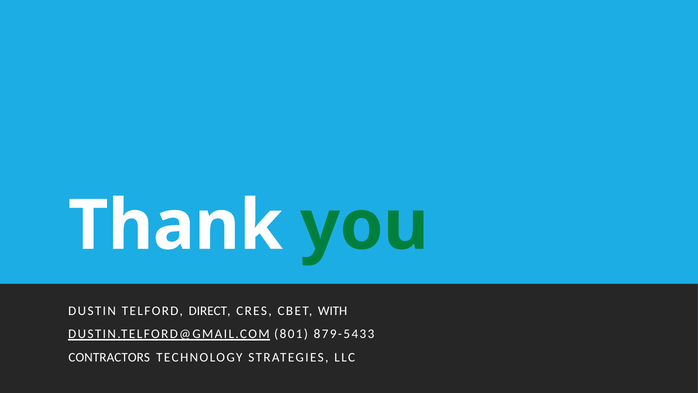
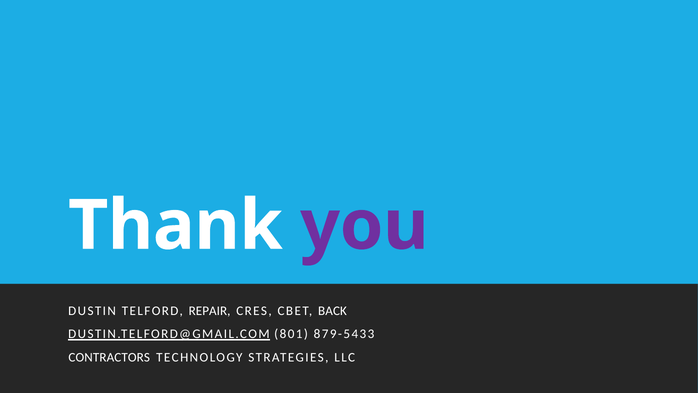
you colour: green -> purple
DIRECT: DIRECT -> REPAIR
WITH: WITH -> BACK
